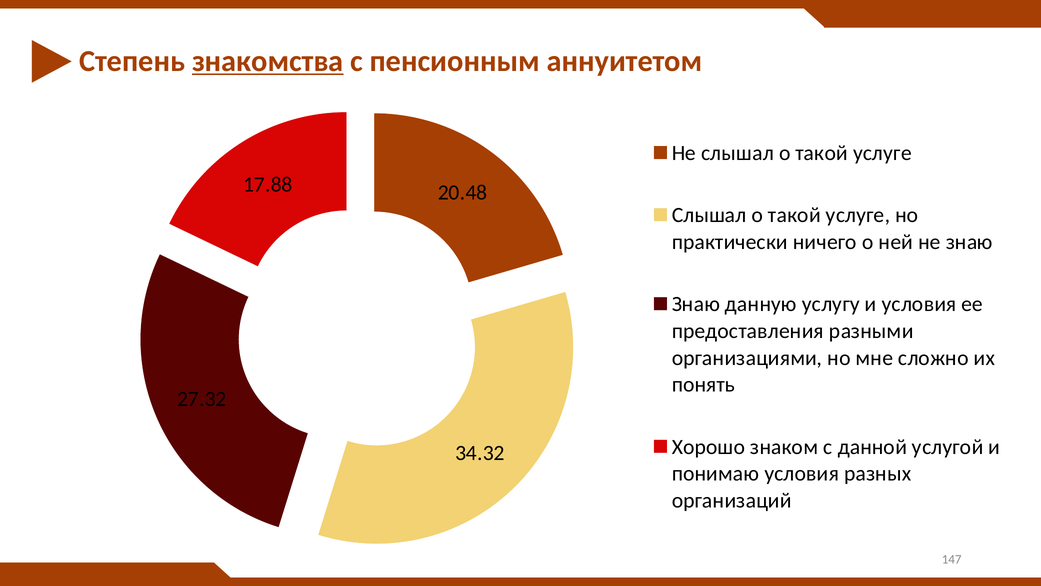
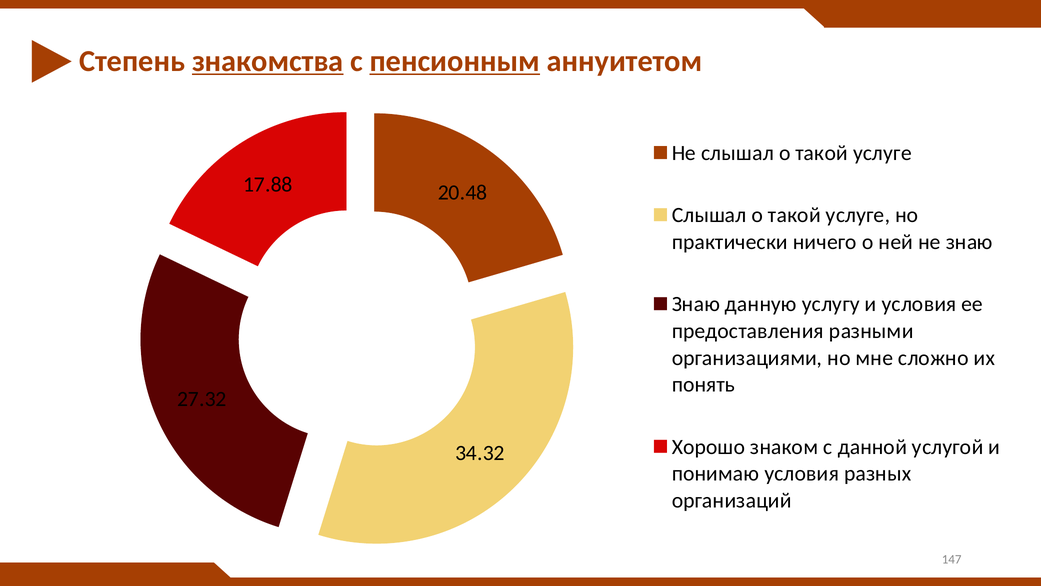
пенсионным underline: none -> present
